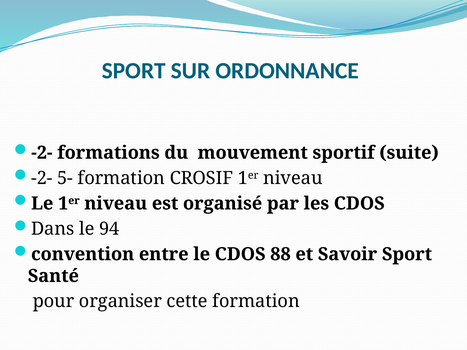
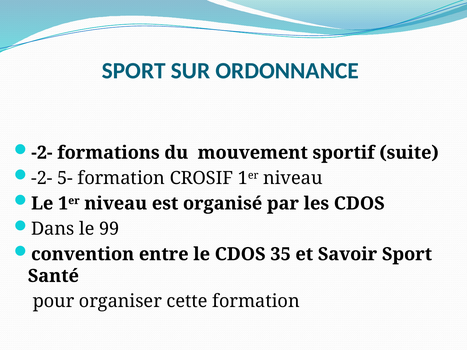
94: 94 -> 99
88: 88 -> 35
